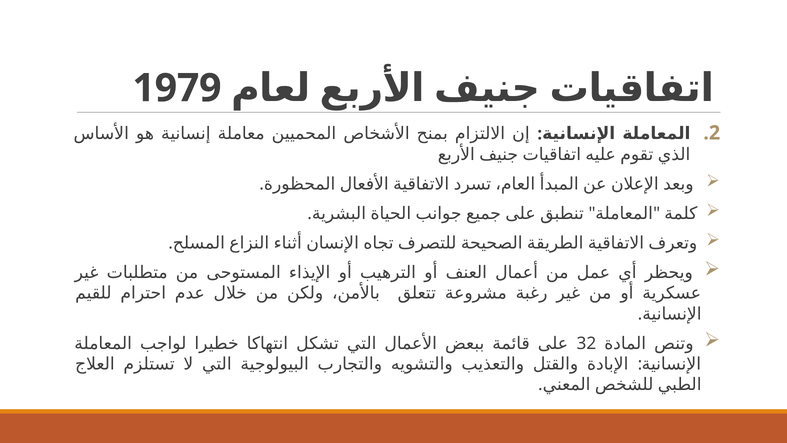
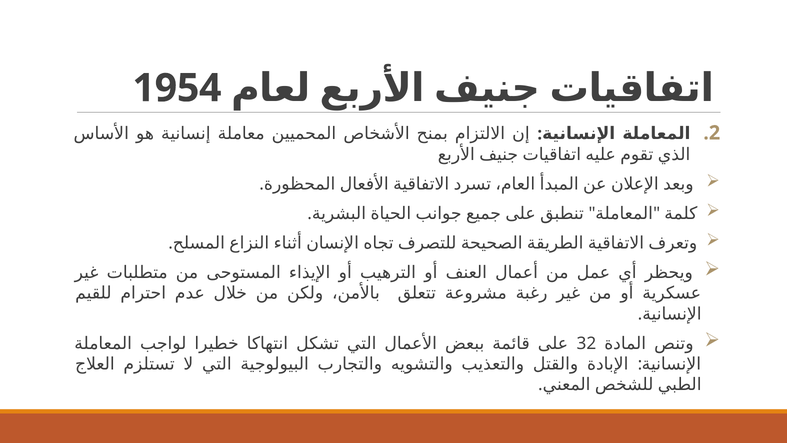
1979: 1979 -> 1954
